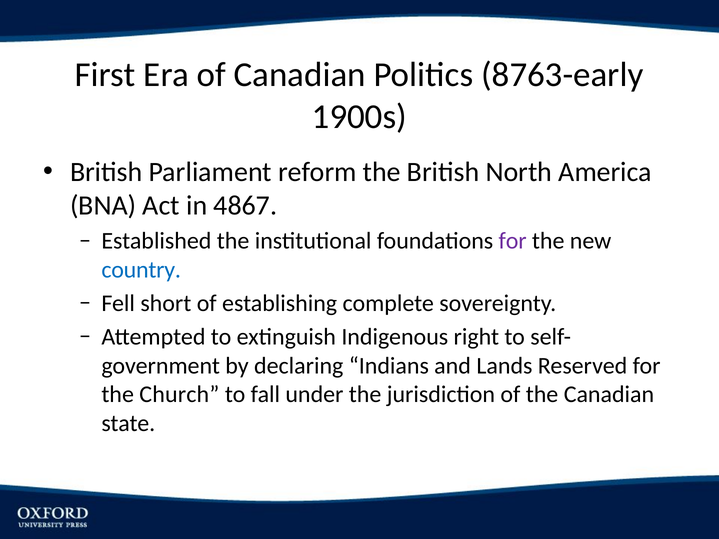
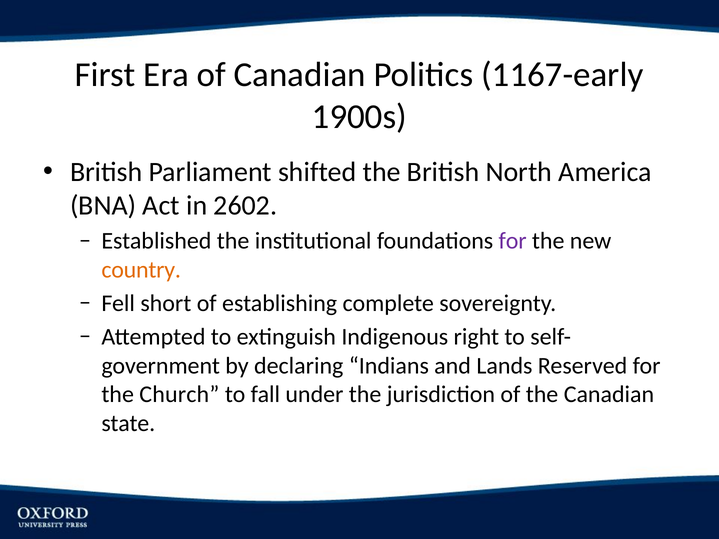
8763-early: 8763-early -> 1167-early
reform: reform -> shifted
4867: 4867 -> 2602
country colour: blue -> orange
